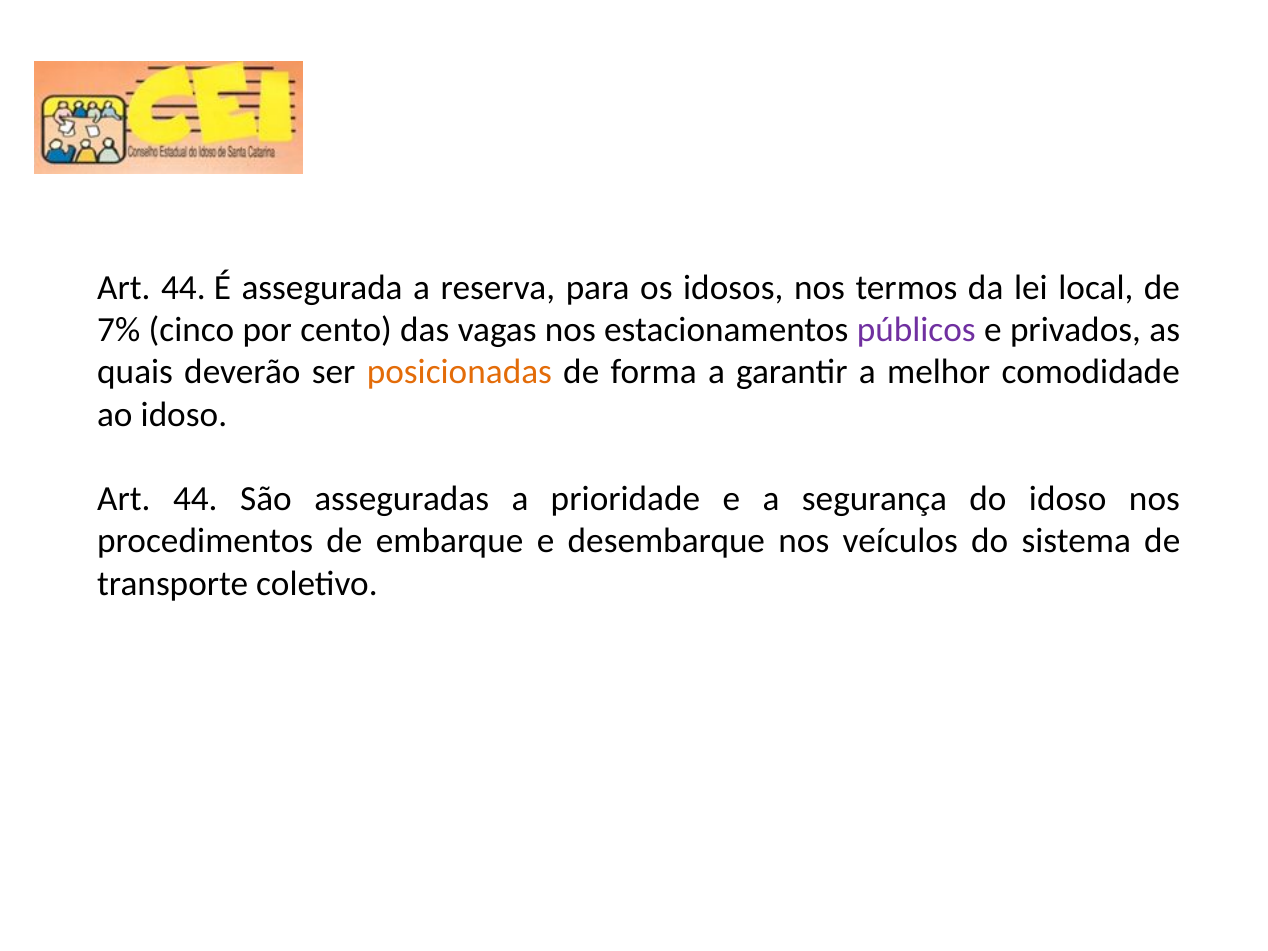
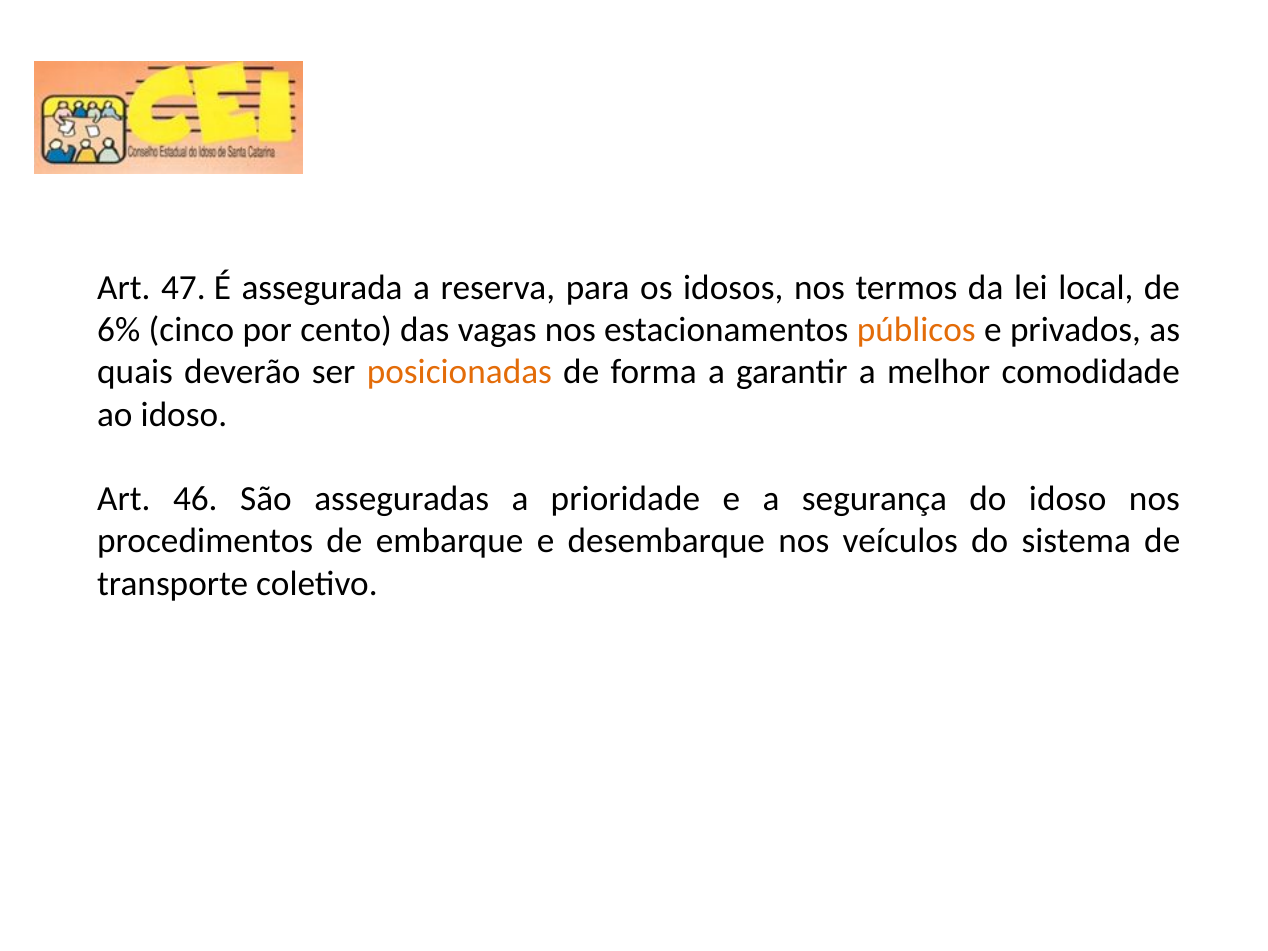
44 at (183, 288): 44 -> 47
7%: 7% -> 6%
públicos colour: purple -> orange
44 at (195, 499): 44 -> 46
